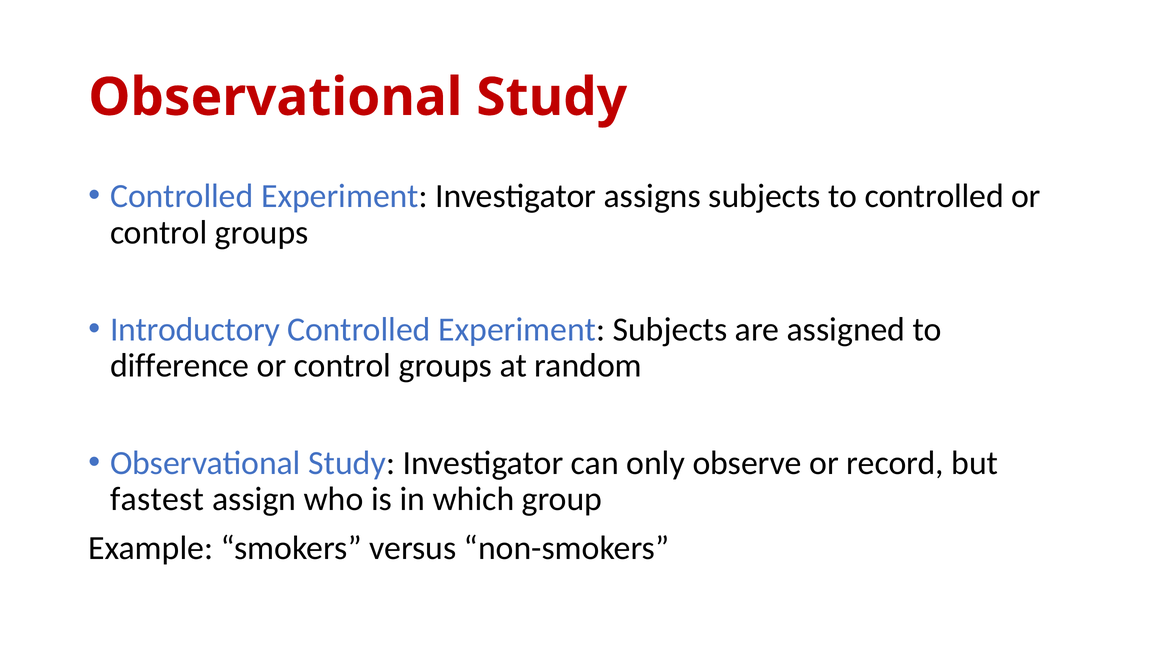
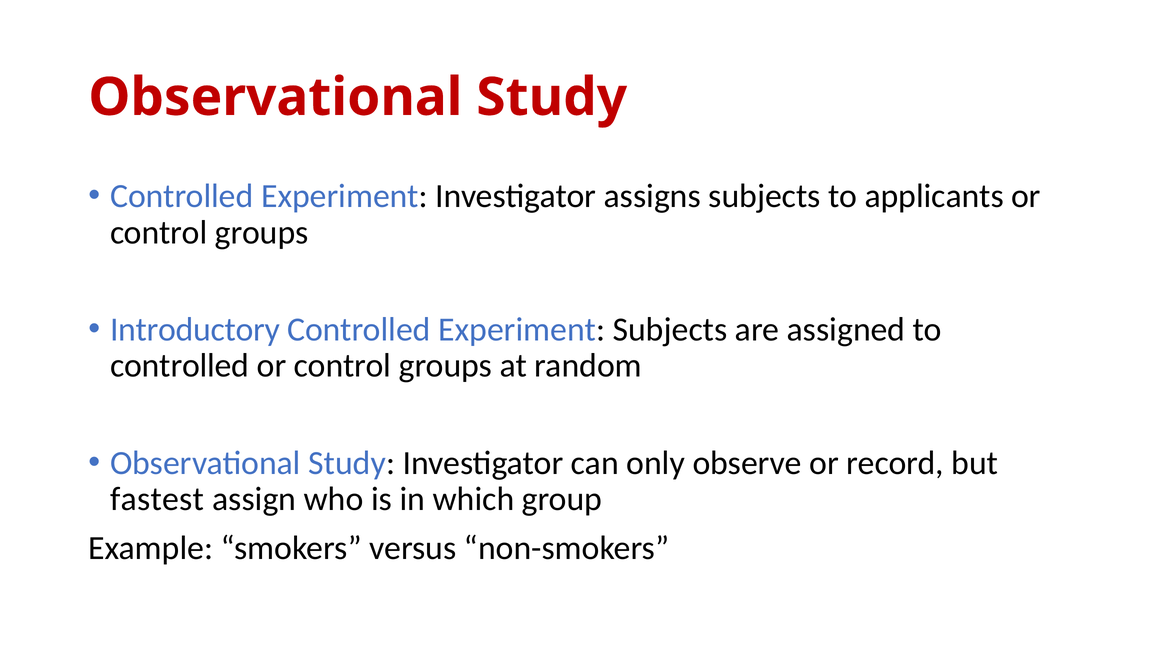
to controlled: controlled -> applicants
difference at (180, 366): difference -> controlled
